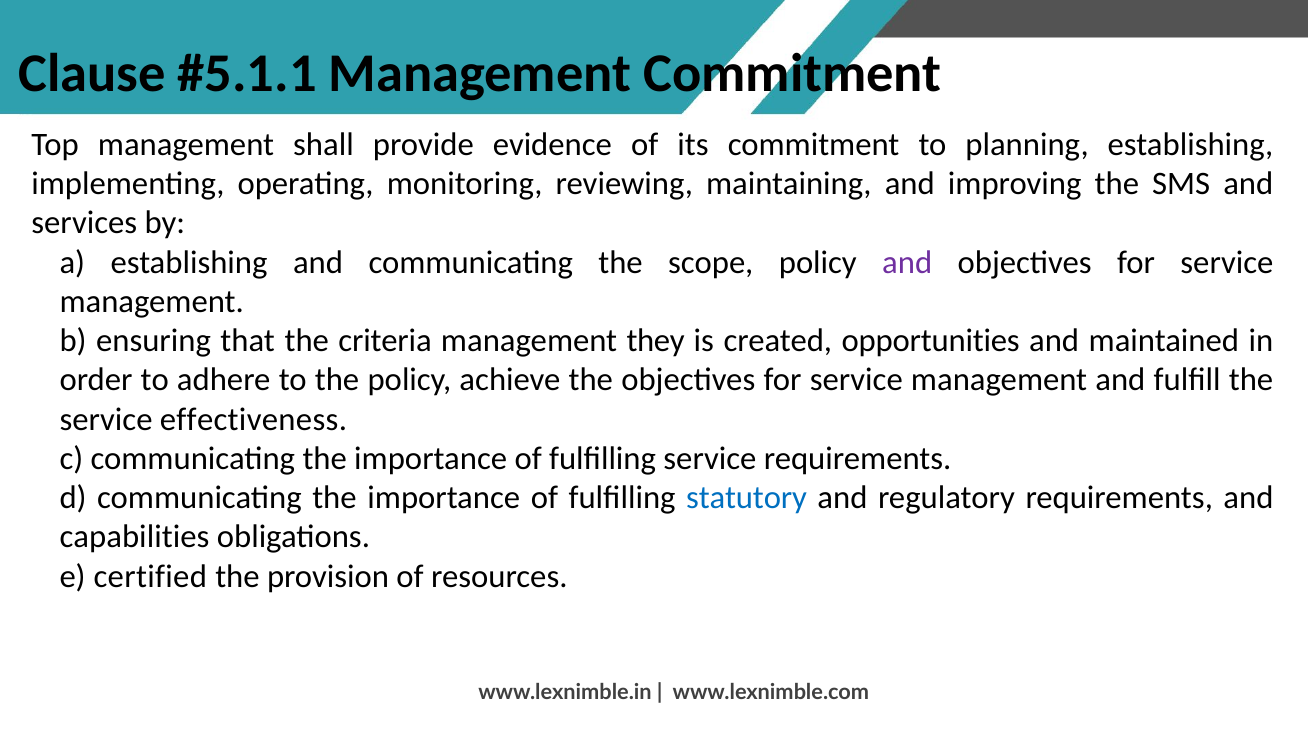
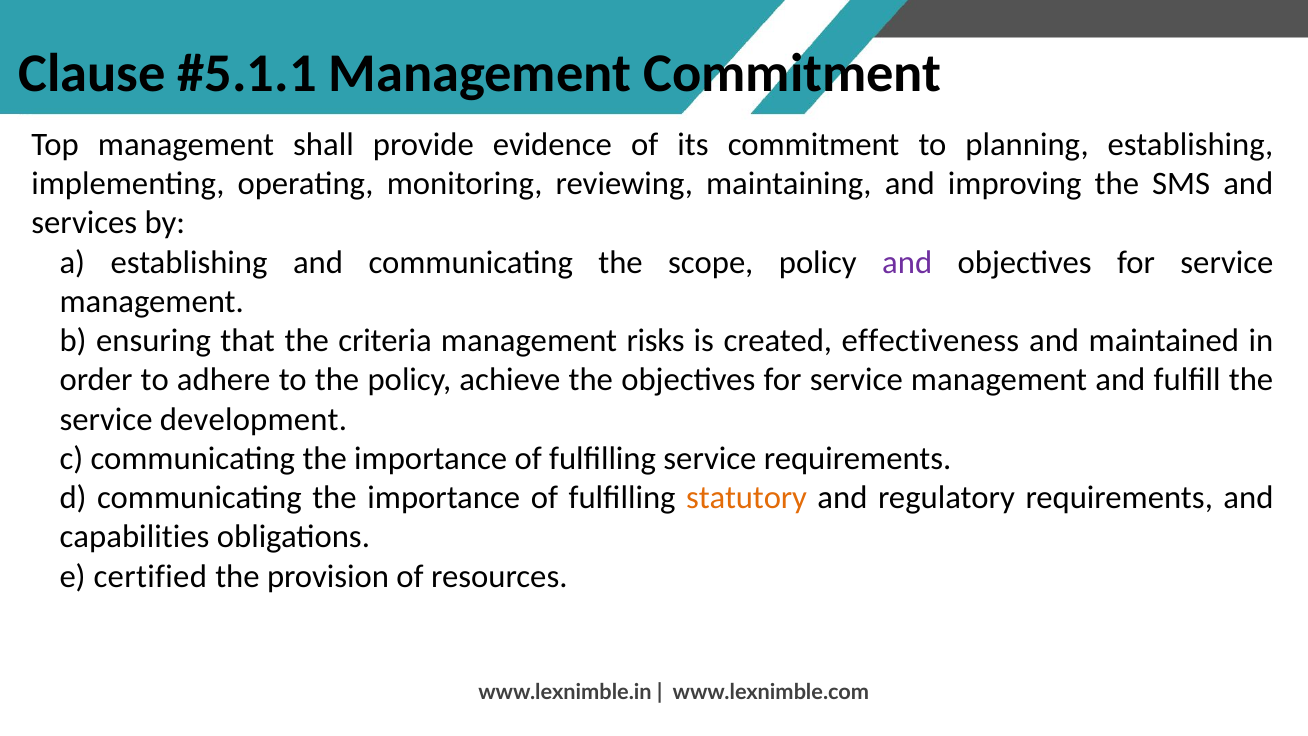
they: they -> risks
opportunities: opportunities -> effectiveness
effectiveness: effectiveness -> development
statutory colour: blue -> orange
